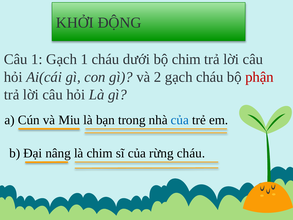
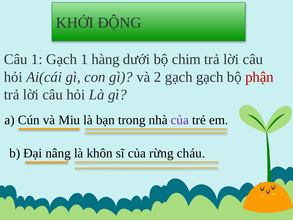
1 cháu: cháu -> hàng
gạch cháu: cháu -> gạch
của at (180, 120) colour: blue -> purple
là chim: chim -> khôn
